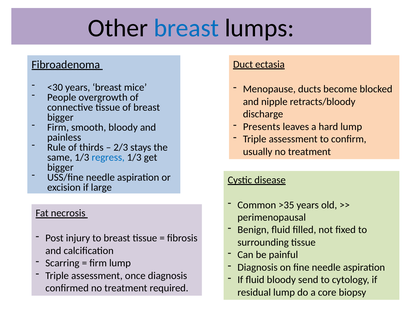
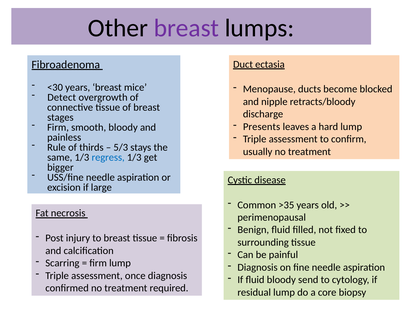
breast at (187, 28) colour: blue -> purple
People: People -> Detect
bigger at (60, 118): bigger -> stages
2/3: 2/3 -> 5/3
